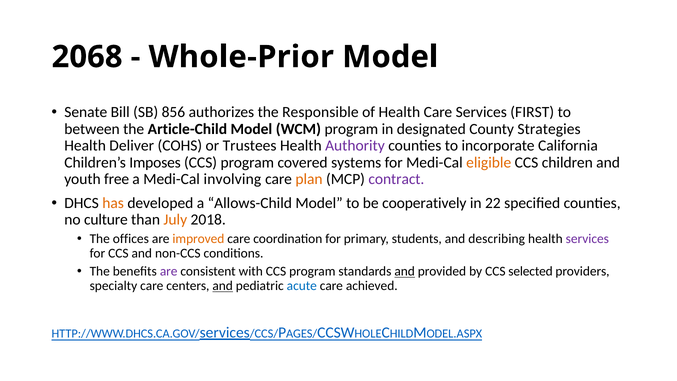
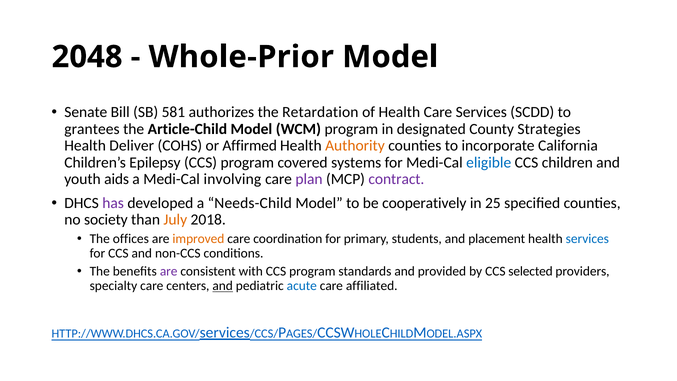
2068: 2068 -> 2048
856: 856 -> 581
Responsible: Responsible -> Retardation
FIRST: FIRST -> SCDD
between: between -> grantees
Trustees: Trustees -> Affirmed
Authority colour: purple -> orange
Imposes: Imposes -> Epilepsy
eligible colour: orange -> blue
free: free -> aids
plan colour: orange -> purple
has colour: orange -> purple
Allows-Child: Allows-Child -> Needs-Child
22: 22 -> 25
culture: culture -> society
describing: describing -> placement
services at (587, 239) colour: purple -> blue
and at (405, 271) underline: present -> none
achieved: achieved -> affiliated
